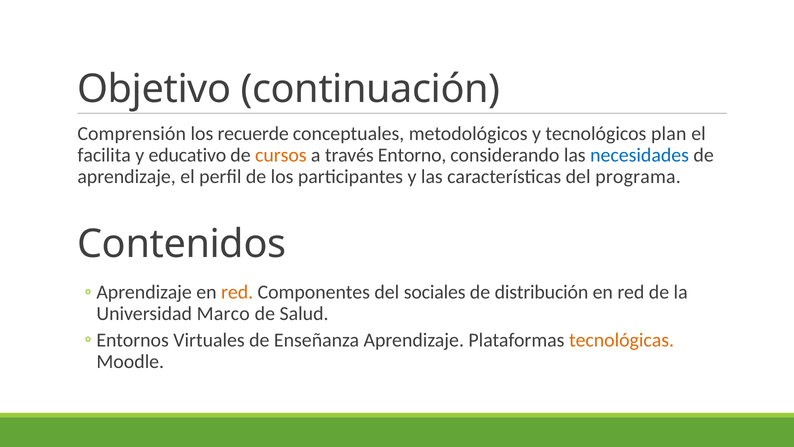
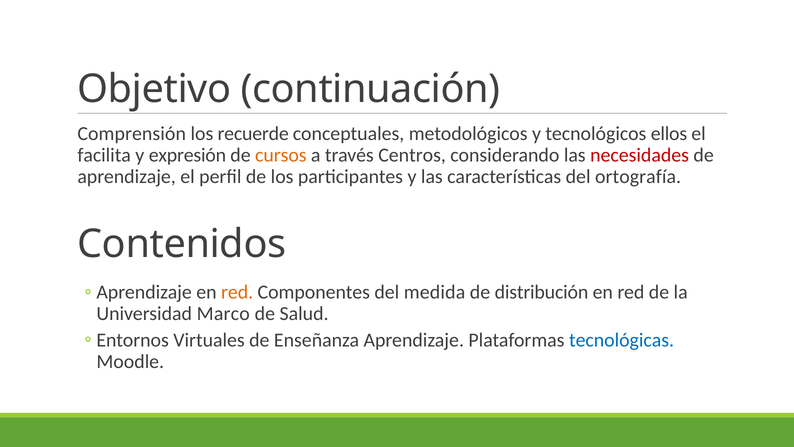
plan: plan -> ellos
educativo: educativo -> expresión
Entorno: Entorno -> Centros
necesidades colour: blue -> red
programa: programa -> ortografía
sociales: sociales -> medida
tecnológicas colour: orange -> blue
